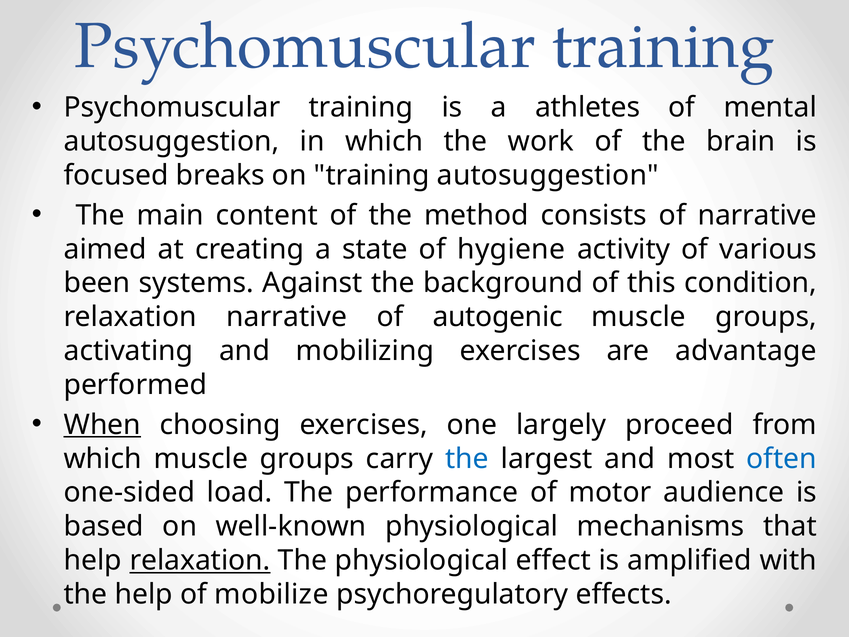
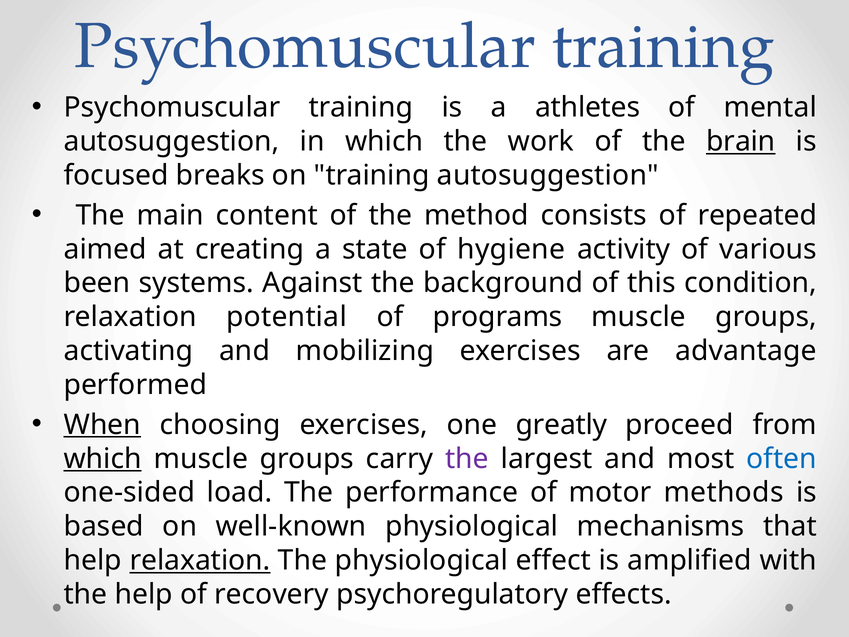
brain underline: none -> present
of narrative: narrative -> repeated
relaxation narrative: narrative -> potential
autogenic: autogenic -> programs
largely: largely -> greatly
which at (103, 458) underline: none -> present
the at (467, 458) colour: blue -> purple
audience: audience -> methods
mobilize: mobilize -> recovery
